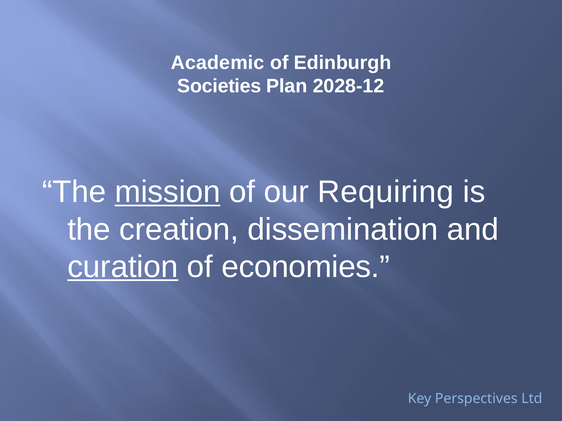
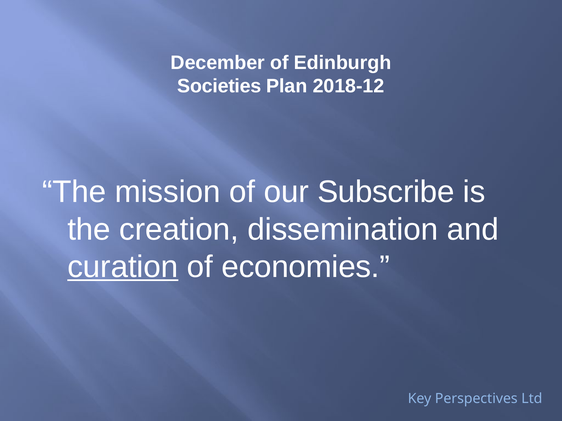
Academic: Academic -> December
2028-12: 2028-12 -> 2018-12
mission underline: present -> none
Requiring: Requiring -> Subscribe
